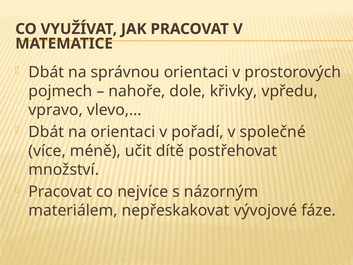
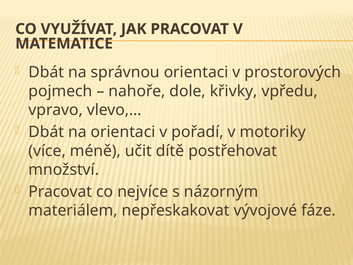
společné: společné -> motoriky
